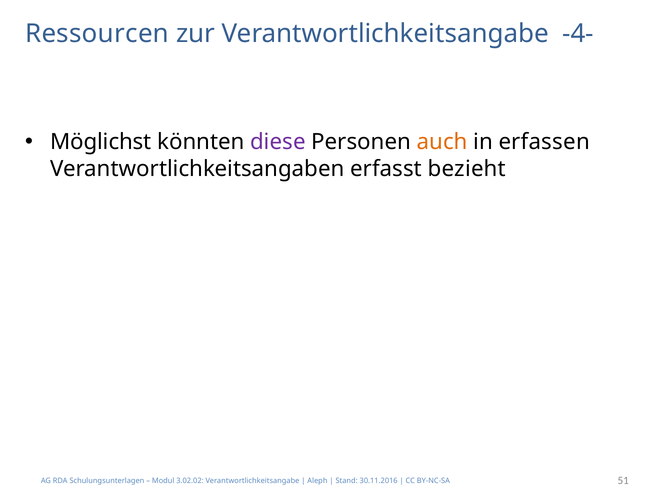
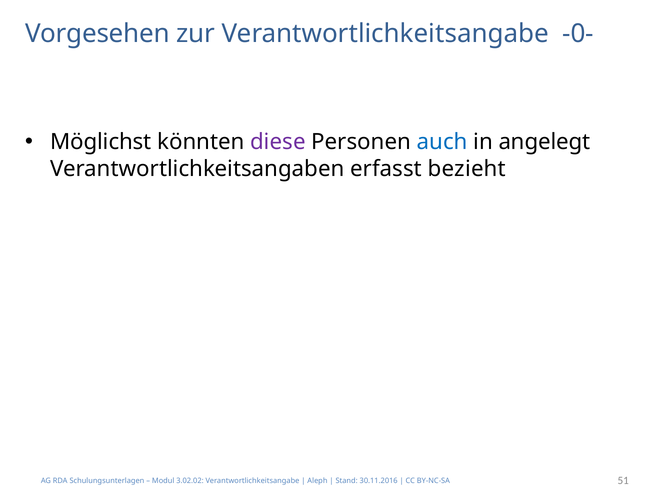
Ressourcen: Ressourcen -> Vorgesehen
-4-: -4- -> -0-
auch colour: orange -> blue
erfassen: erfassen -> angelegt
